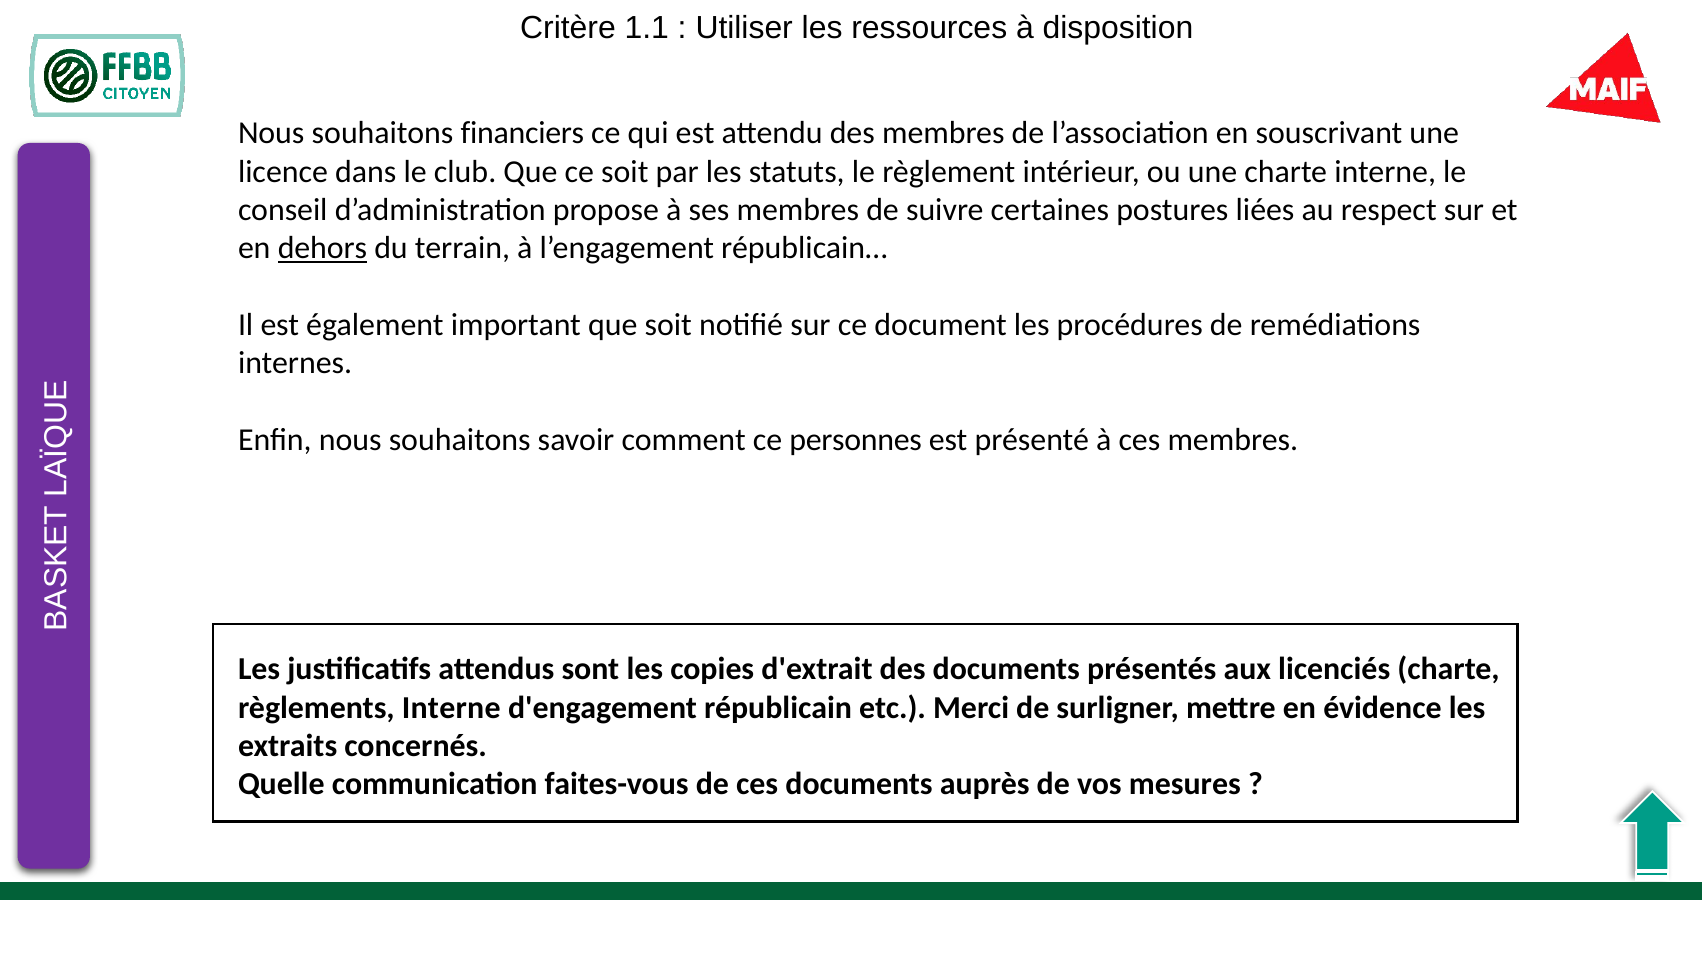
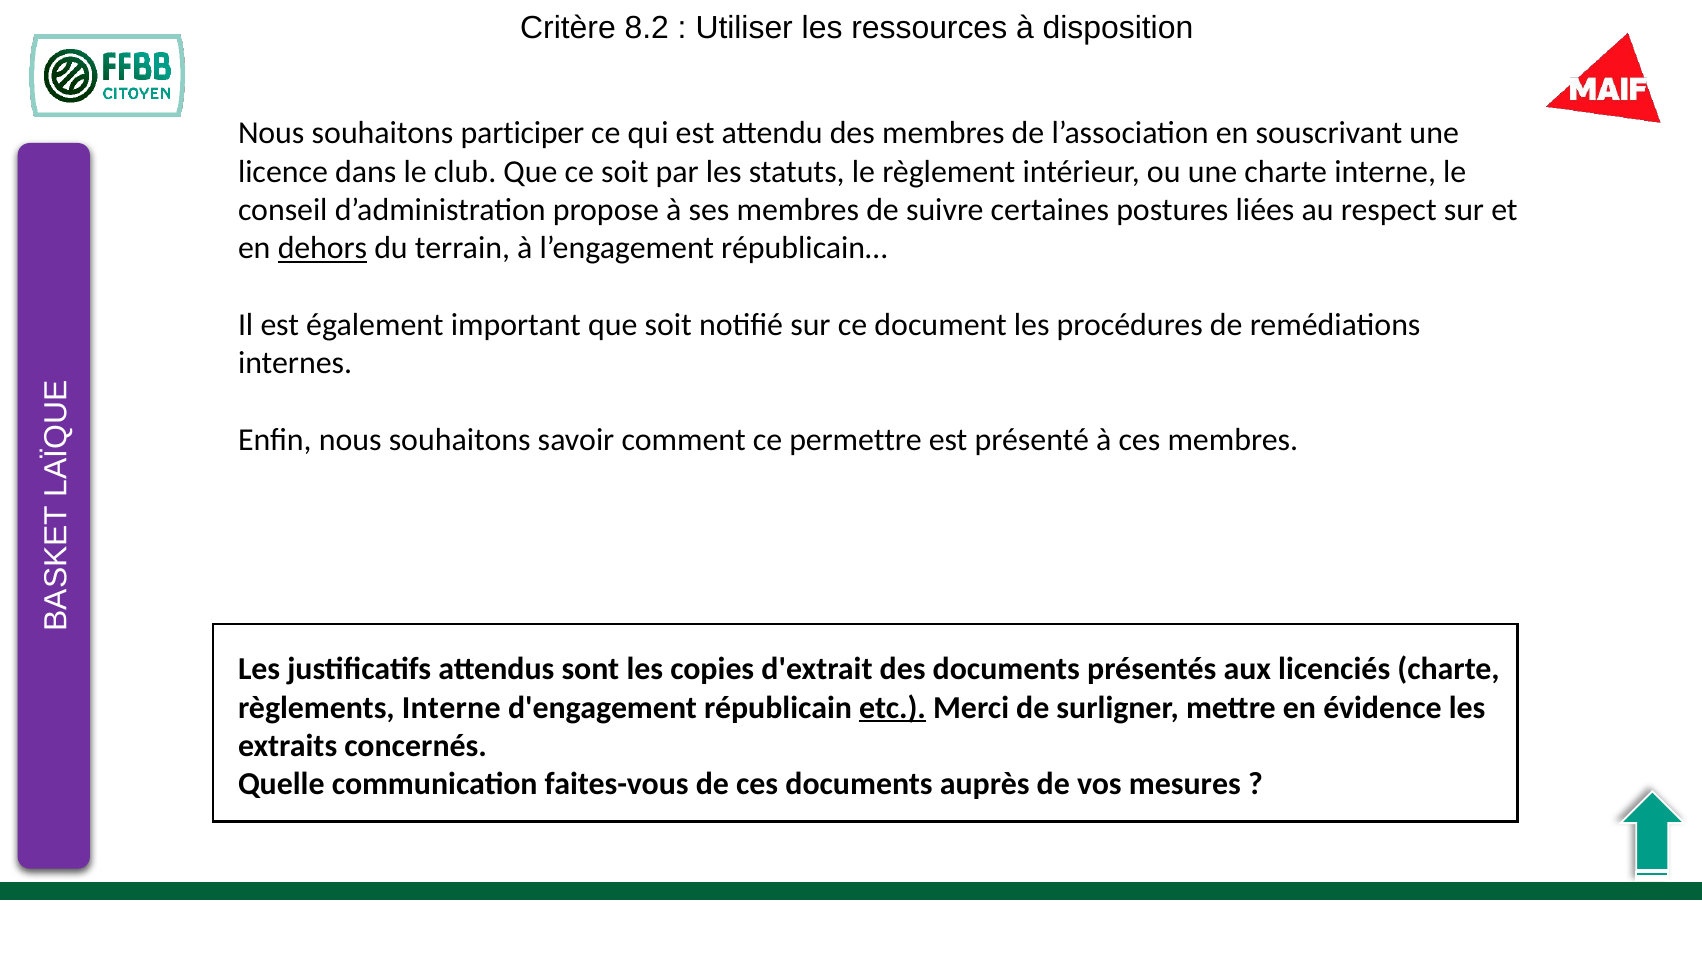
1.1: 1.1 -> 8.2
financiers: financiers -> participer
personnes: personnes -> permettre
etc underline: none -> present
